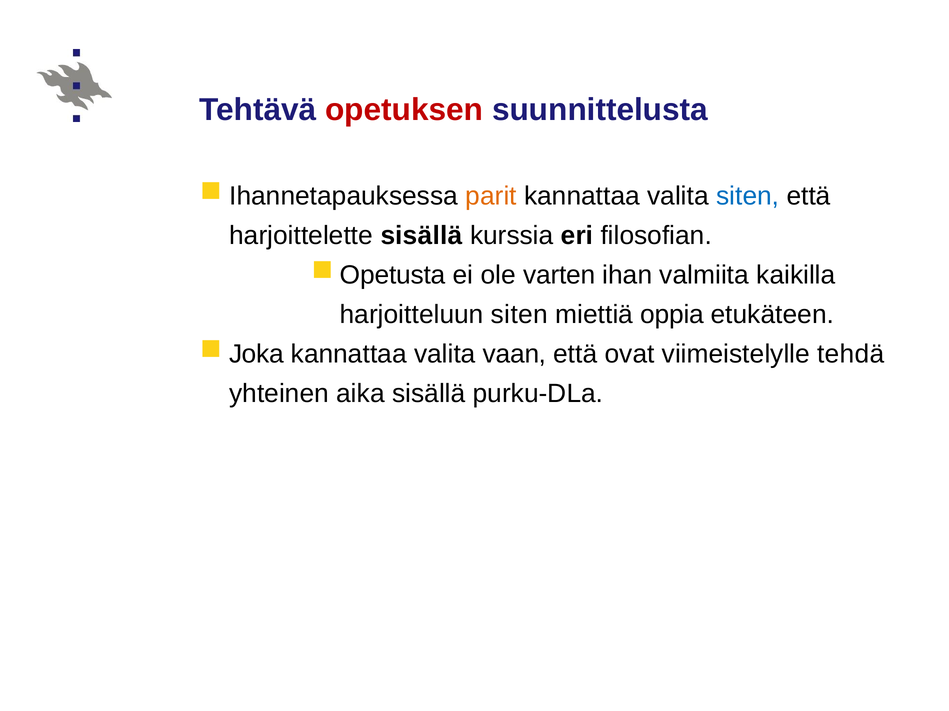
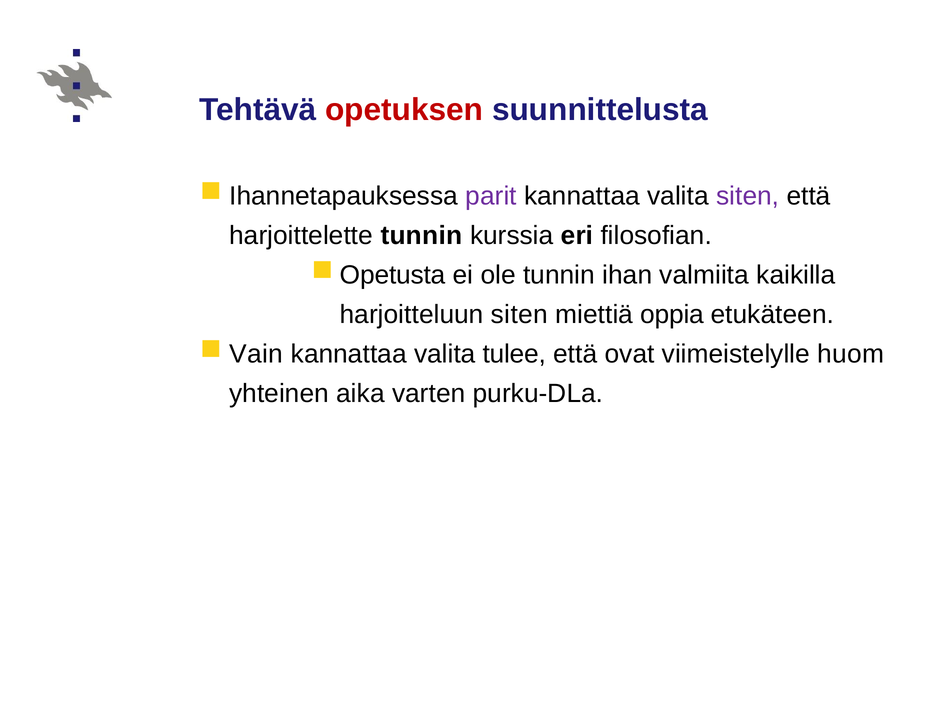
parit colour: orange -> purple
siten at (748, 196) colour: blue -> purple
harjoittelette sisällä: sisällä -> tunnin
ole varten: varten -> tunnin
Joka: Joka -> Vain
vaan: vaan -> tulee
tehdä: tehdä -> huom
aika sisällä: sisällä -> varten
